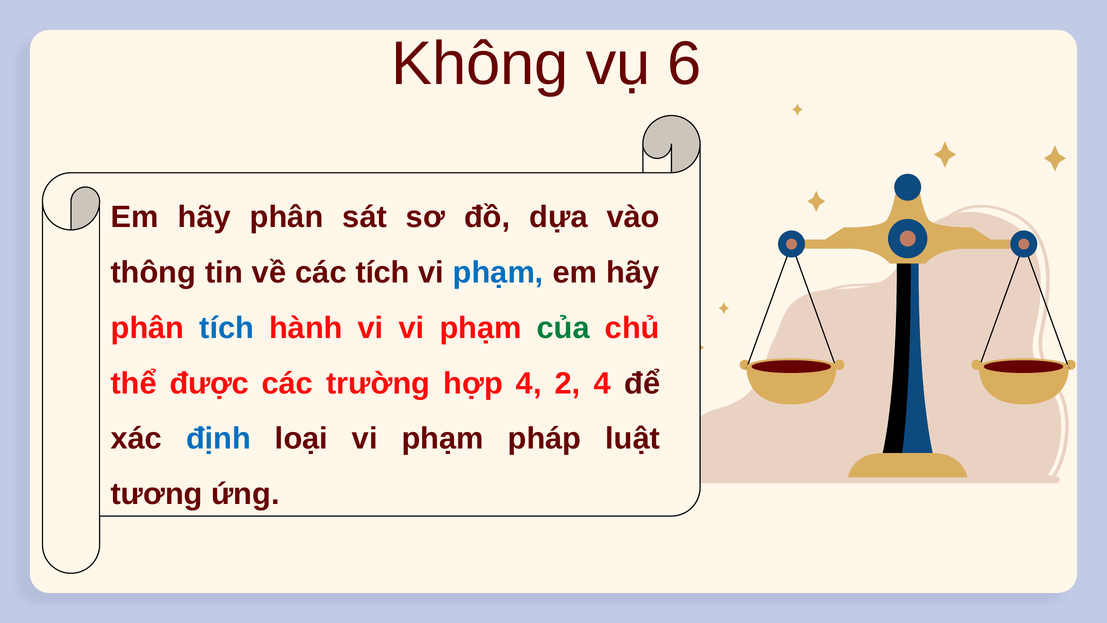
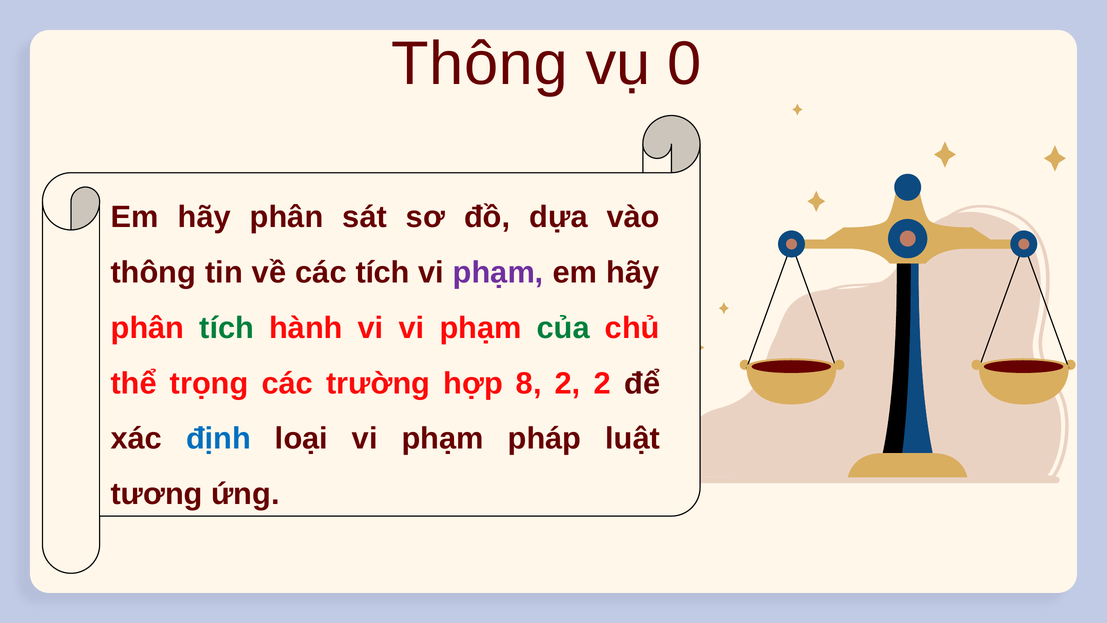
Không at (480, 64): Không -> Thông
6: 6 -> 0
phạm at (498, 273) colour: blue -> purple
tích at (227, 328) colour: blue -> green
được: được -> trọng
hợp 4: 4 -> 8
2 4: 4 -> 2
